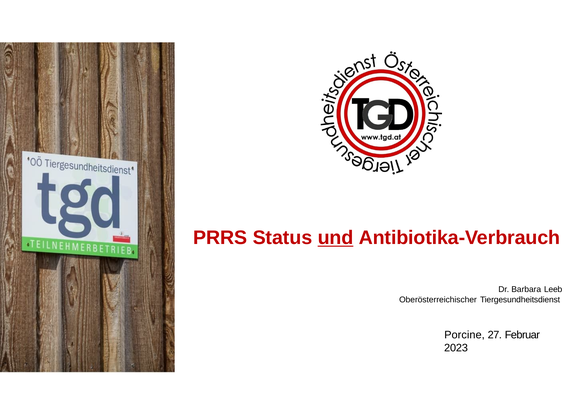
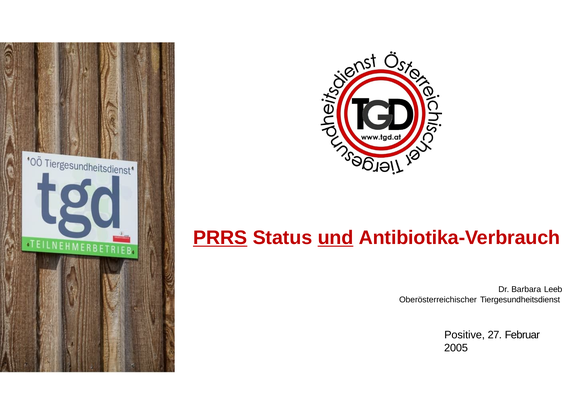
PRRS underline: none -> present
Porcine: Porcine -> Positive
2023: 2023 -> 2005
